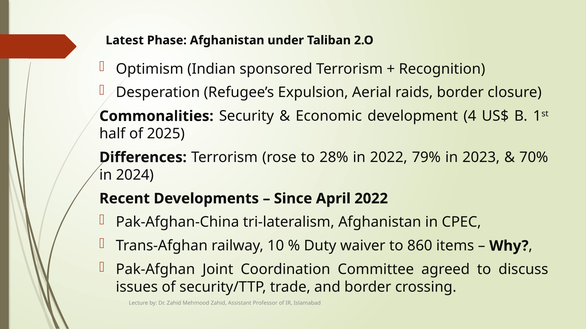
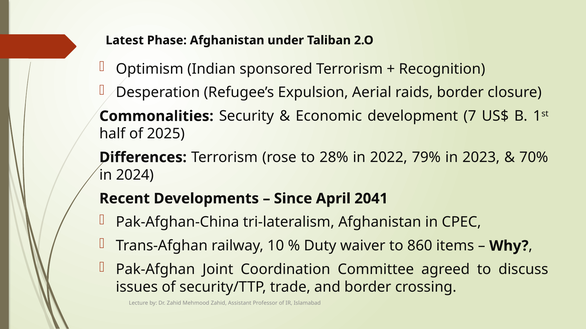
4: 4 -> 7
April 2022: 2022 -> 2041
